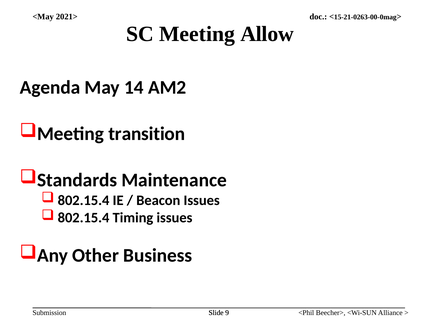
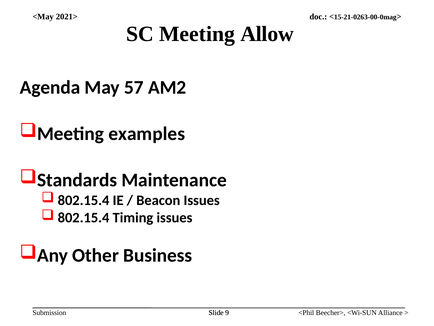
14: 14 -> 57
transition: transition -> examples
